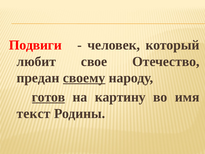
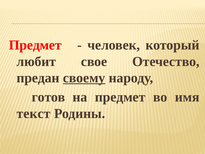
Подвиги at (35, 45): Подвиги -> Предмет
готов underline: present -> none
на картину: картину -> предмет
